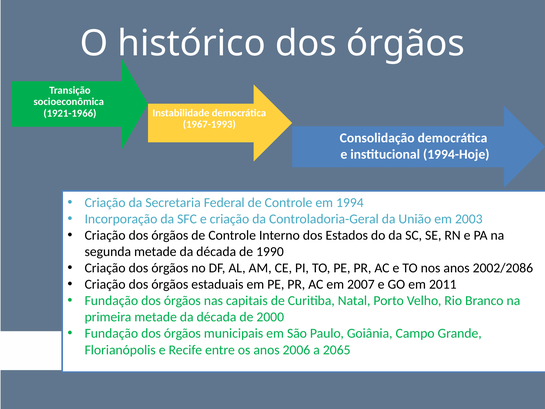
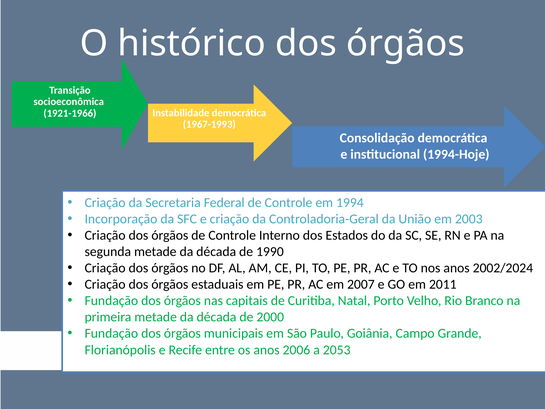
2002/2086: 2002/2086 -> 2002/2024
2065: 2065 -> 2053
